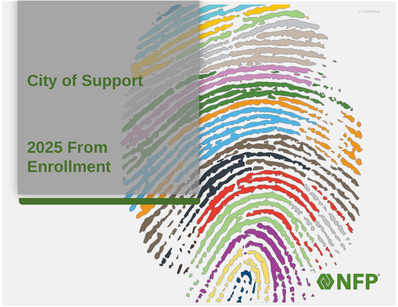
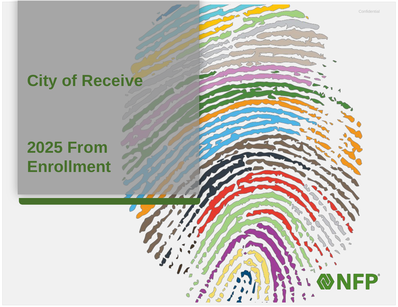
Support: Support -> Receive
